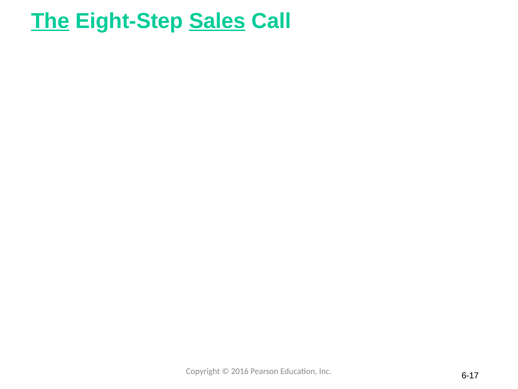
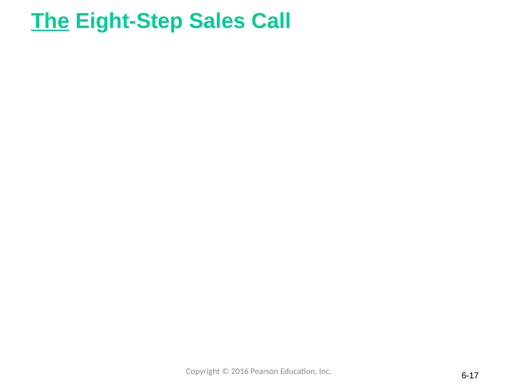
Sales underline: present -> none
